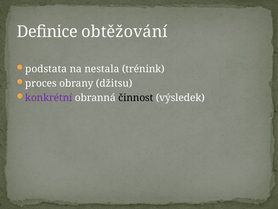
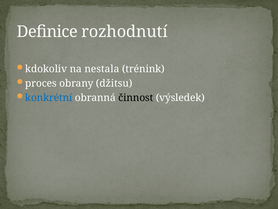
obtěžování: obtěžování -> rozhodnutí
podstata: podstata -> kdokoliv
konkrétní colour: purple -> blue
